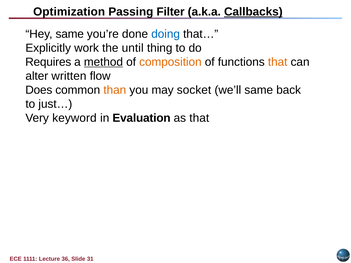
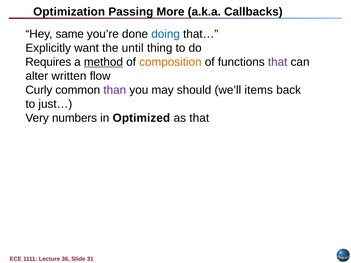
Filter: Filter -> More
Callbacks underline: present -> none
work: work -> want
that at (278, 62) colour: orange -> purple
Does: Does -> Curly
than colour: orange -> purple
socket: socket -> should
we’ll same: same -> items
keyword: keyword -> numbers
Evaluation: Evaluation -> Optimized
